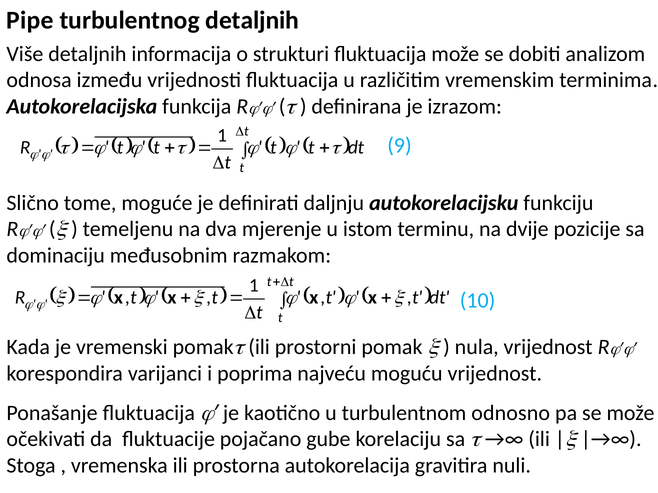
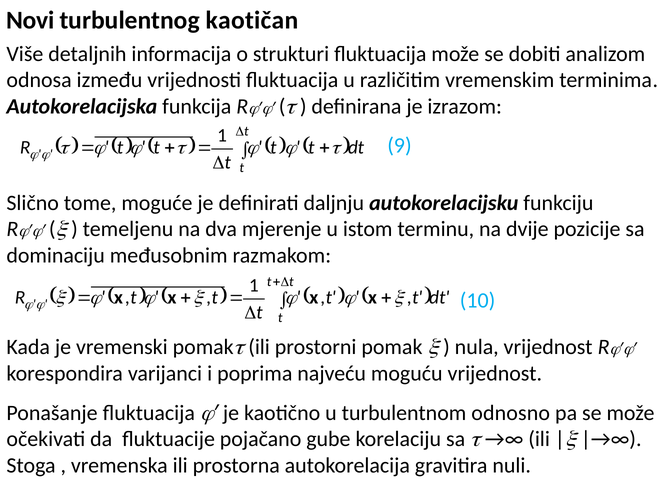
Pipe: Pipe -> Novi
turbulentnog detaljnih: detaljnih -> kaotičan
